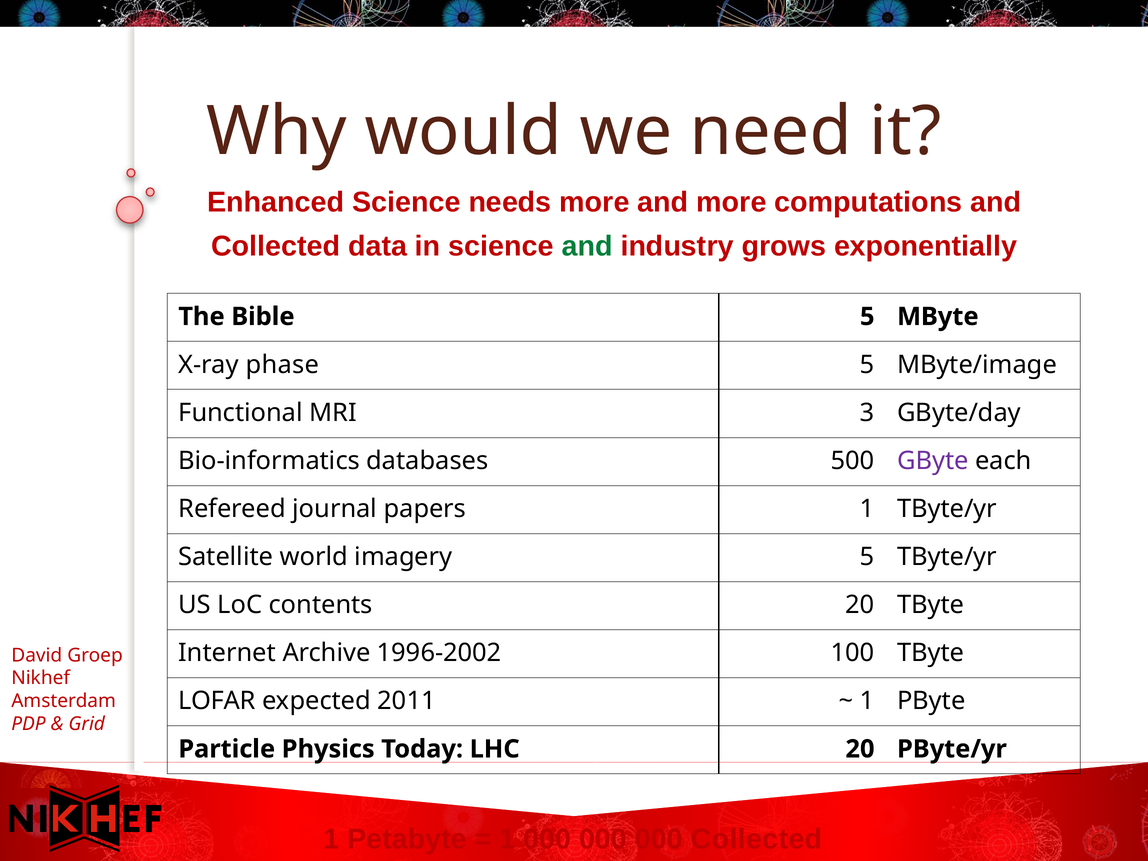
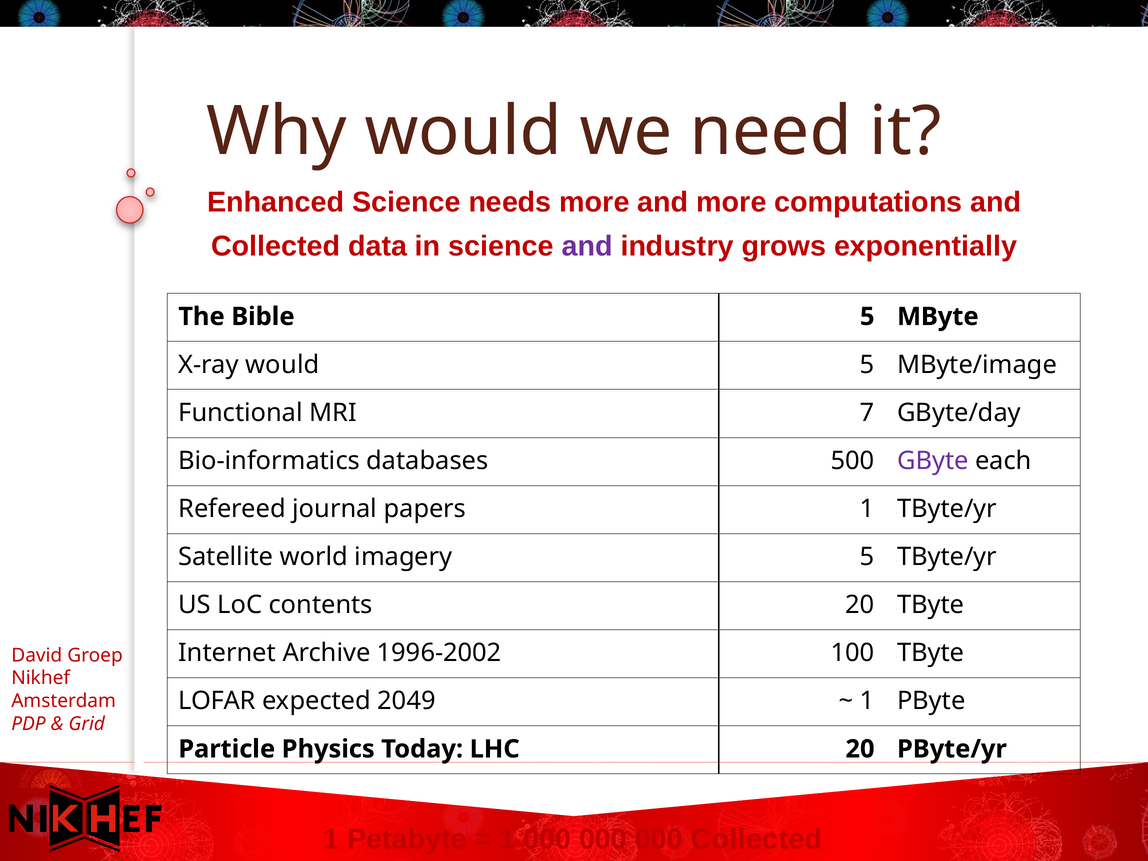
and at (587, 246) colour: green -> purple
X-ray phase: phase -> would
3: 3 -> 7
2011: 2011 -> 2049
